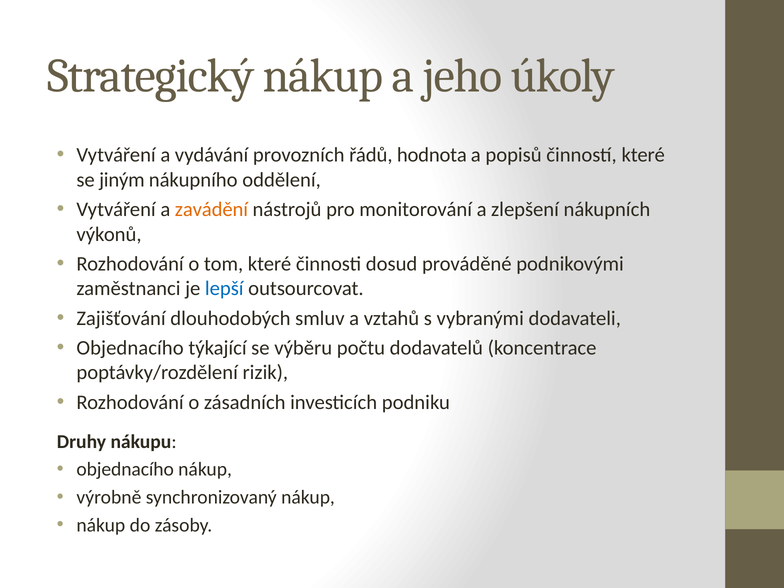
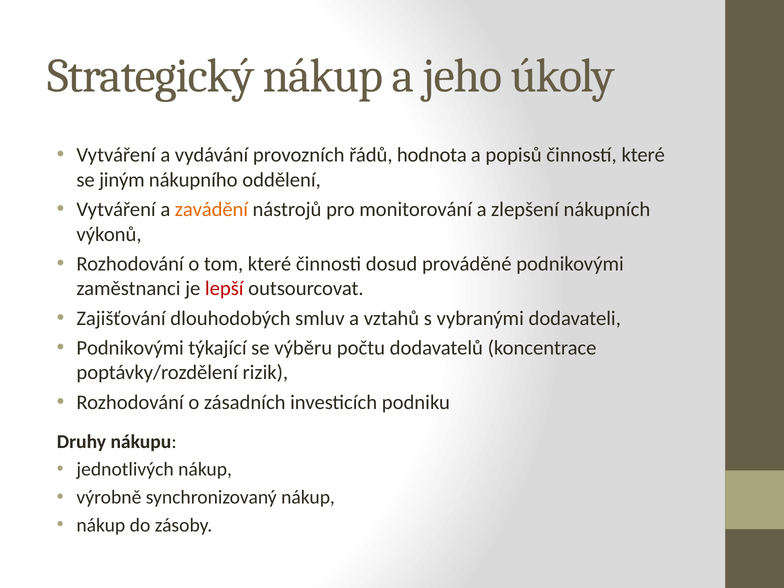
lepší colour: blue -> red
Objednacího at (130, 348): Objednacího -> Podnikovými
objednacího at (125, 469): objednacího -> jednotlivých
